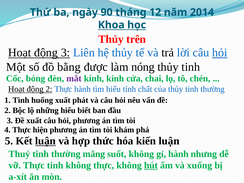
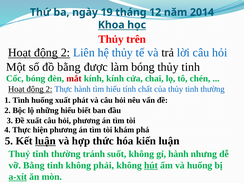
90: 90 -> 19
3 at (65, 53): 3 -> 2
hỏi at (220, 53) underline: present -> none
làm nóng: nóng -> bóng
mắt colour: purple -> red
măng: măng -> tránh
vỡ Thực: Thực -> Bằng
không thực: thực -> phải
và xuống: xuống -> huống
a-xít underline: none -> present
